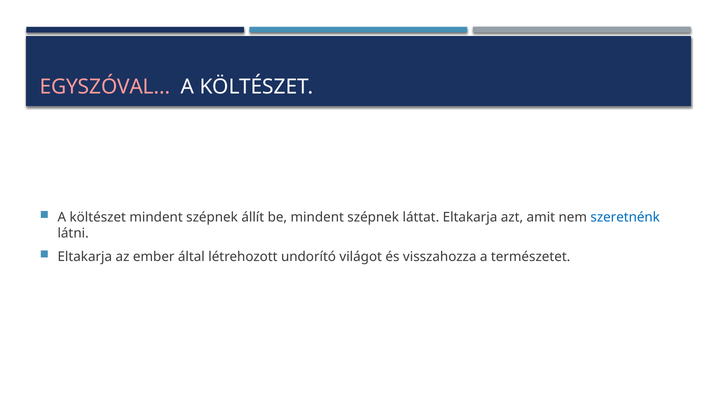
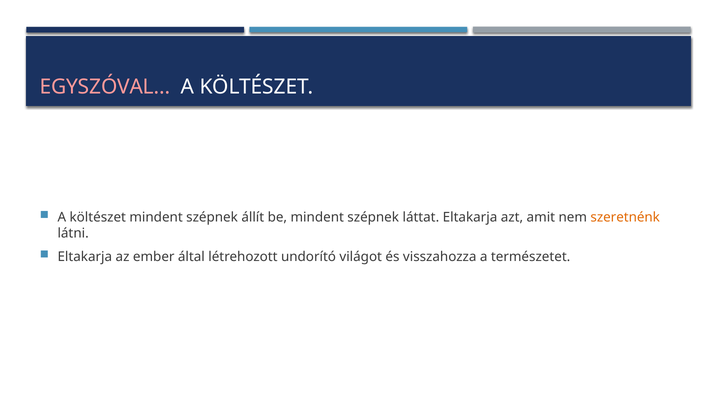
szeretnénk colour: blue -> orange
